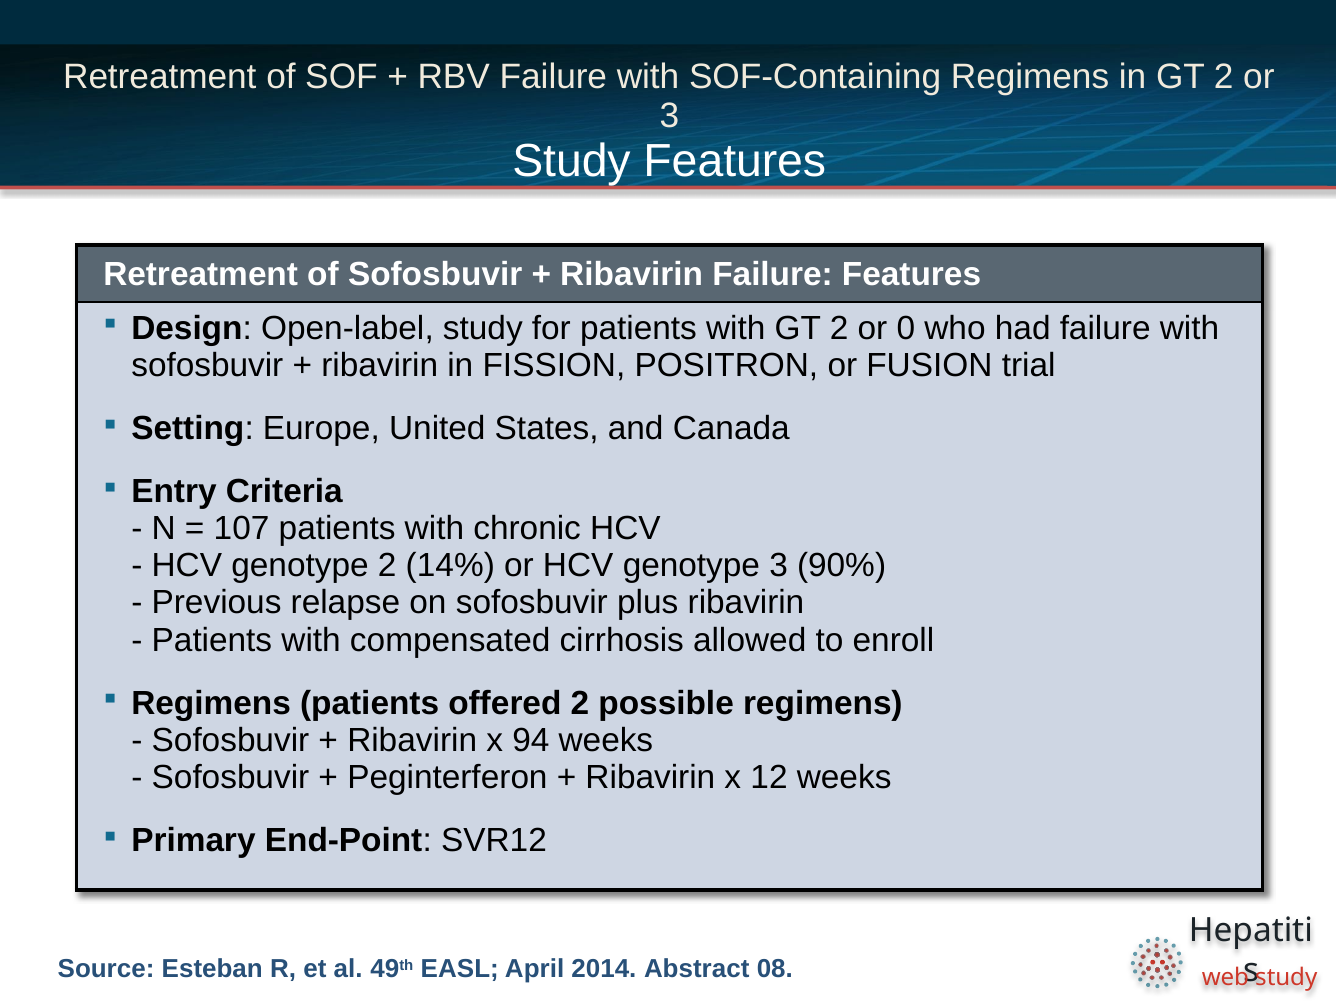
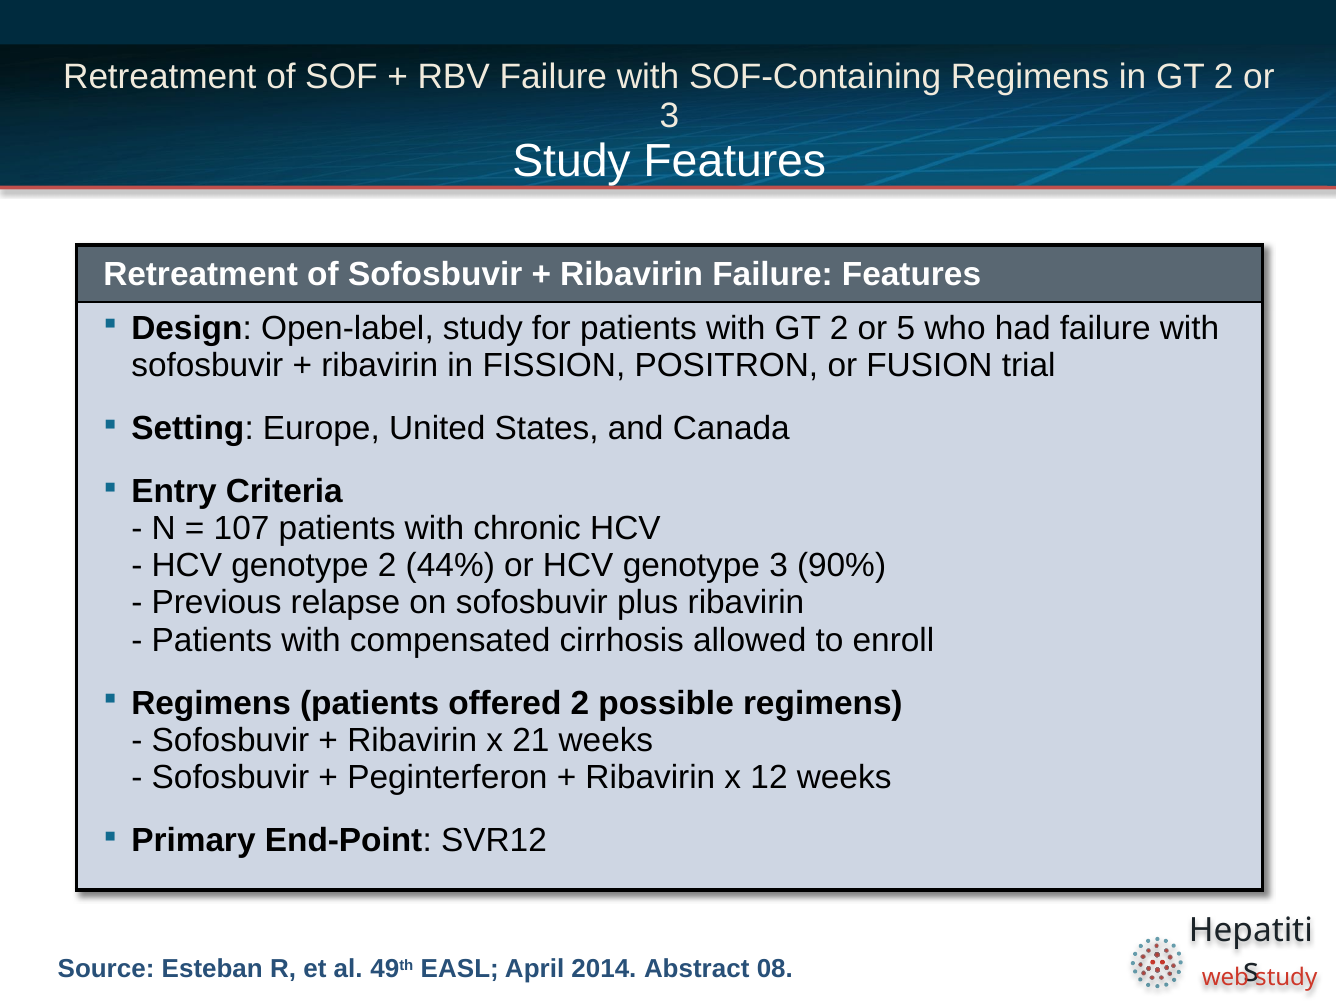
0: 0 -> 5
14%: 14% -> 44%
94: 94 -> 21
